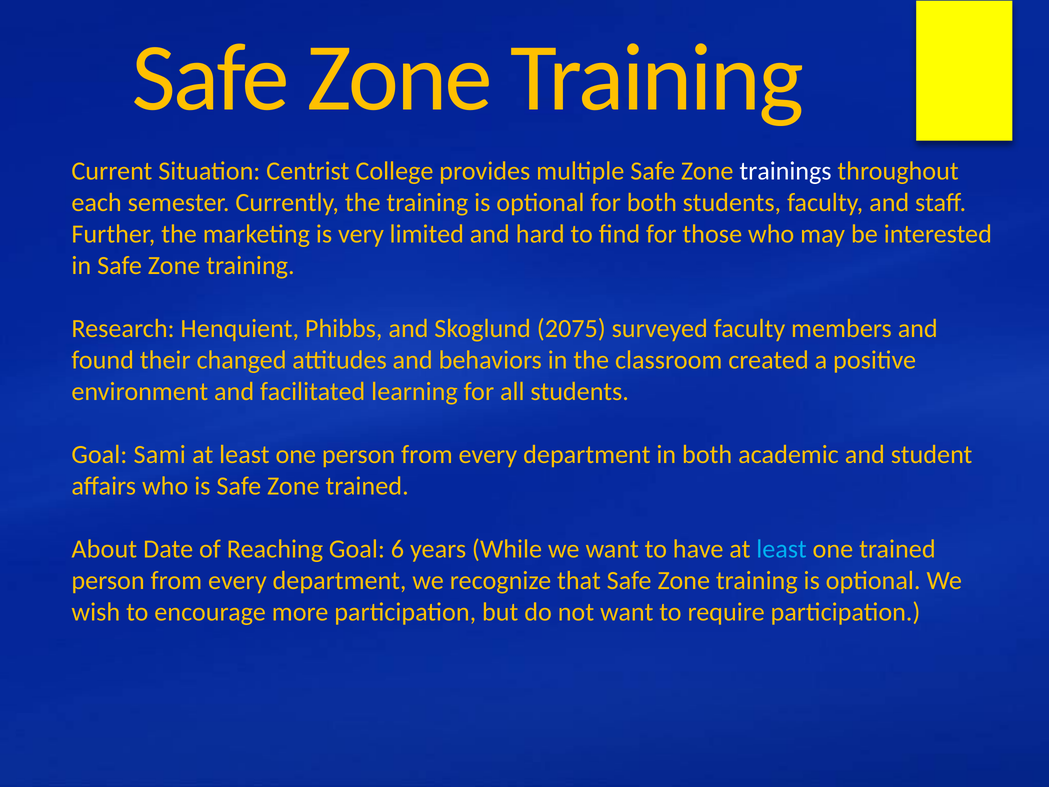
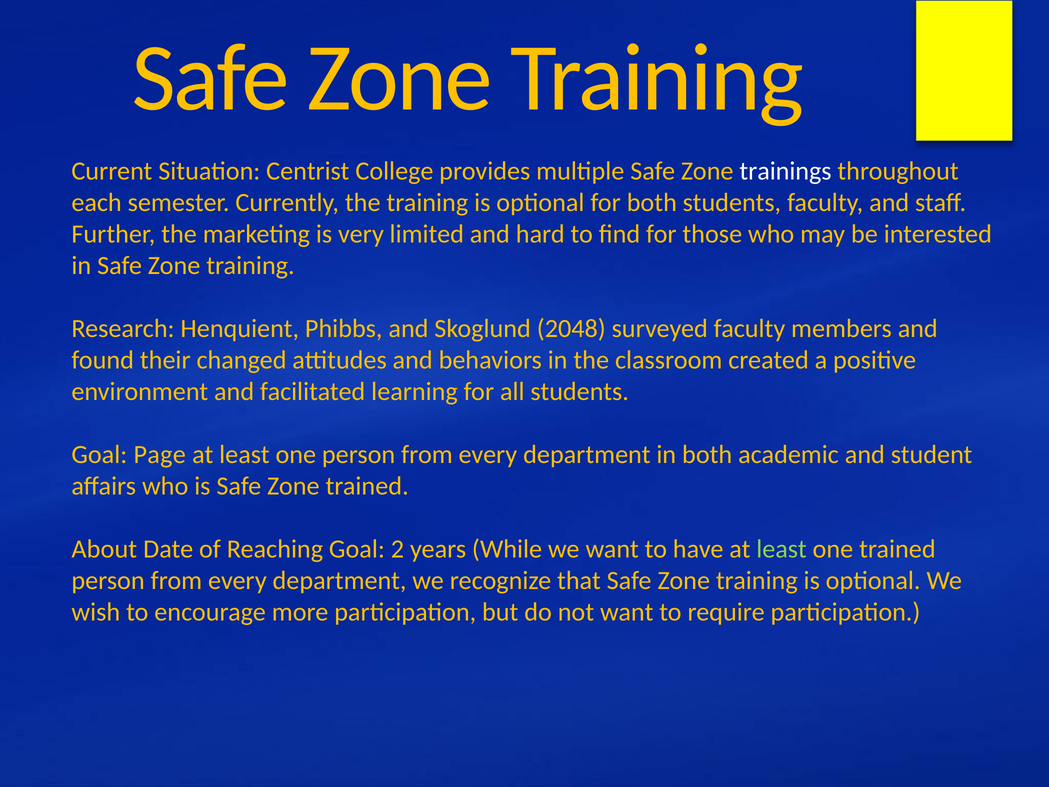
2075: 2075 -> 2048
Sami: Sami -> Page
6: 6 -> 2
least at (782, 549) colour: light blue -> light green
